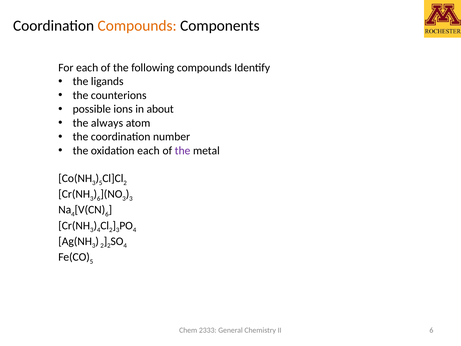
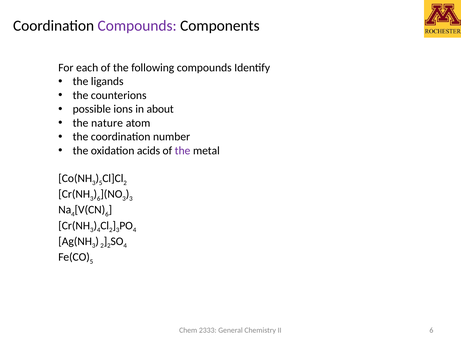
Compounds at (137, 26) colour: orange -> purple
always: always -> nature
oxidation each: each -> acids
